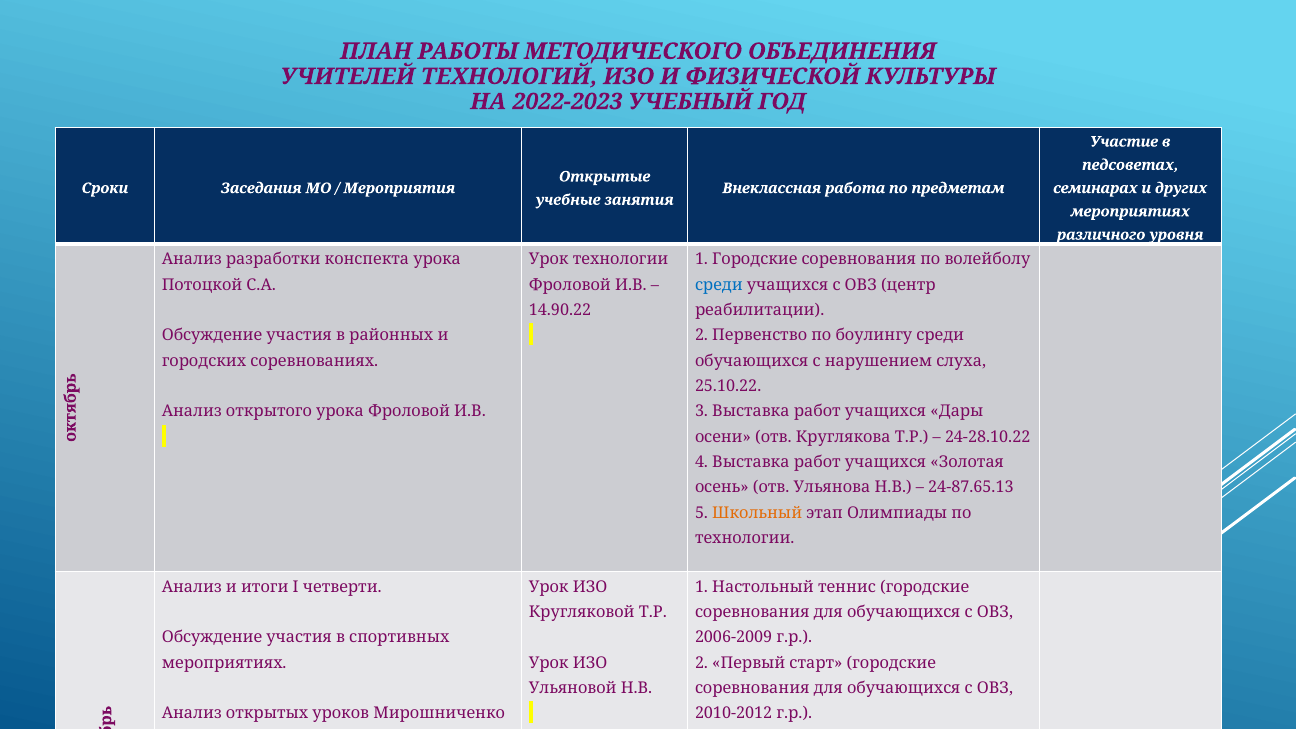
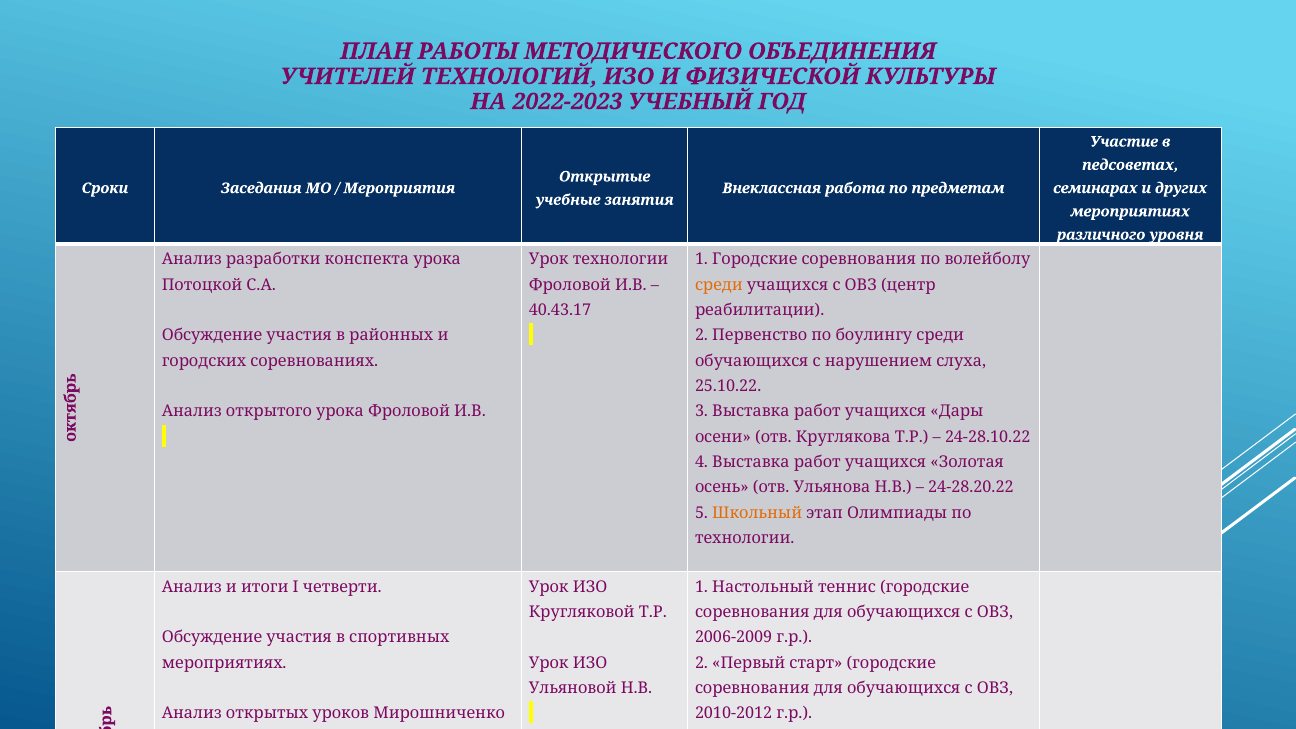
среди at (719, 285) colour: blue -> orange
14.90.22: 14.90.22 -> 40.43.17
24-87.65.13: 24-87.65.13 -> 24-28.20.22
